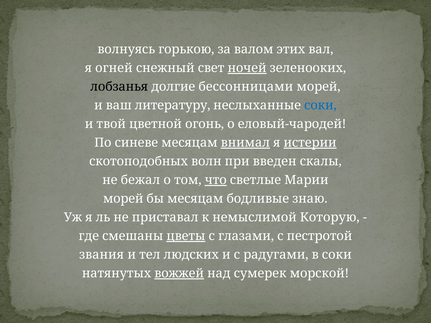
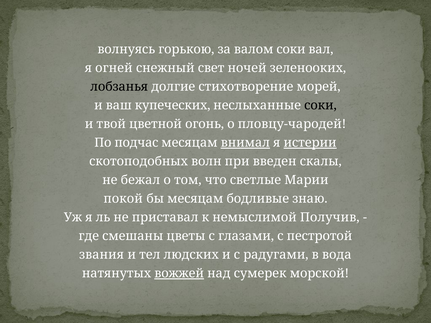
валом этих: этих -> соки
ночей underline: present -> none
бессонницами: бессонницами -> стихотворение
литературу: литературу -> купеческих
соки at (320, 105) colour: blue -> black
еловый-чародей: еловый-чародей -> пловцу-чародей
синеве: синеве -> подчас
что underline: present -> none
морей at (123, 199): морей -> покой
Которую: Которую -> Получив
цветы underline: present -> none
в соки: соки -> вода
